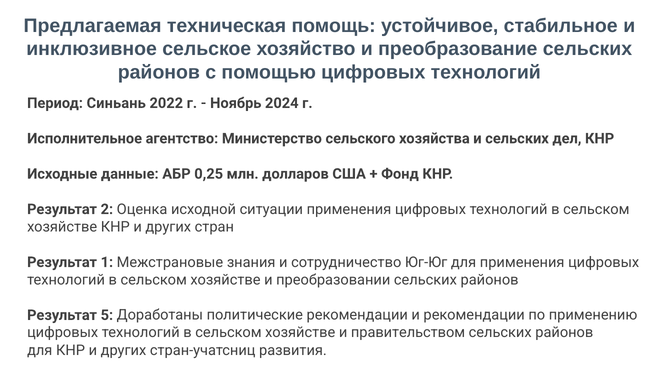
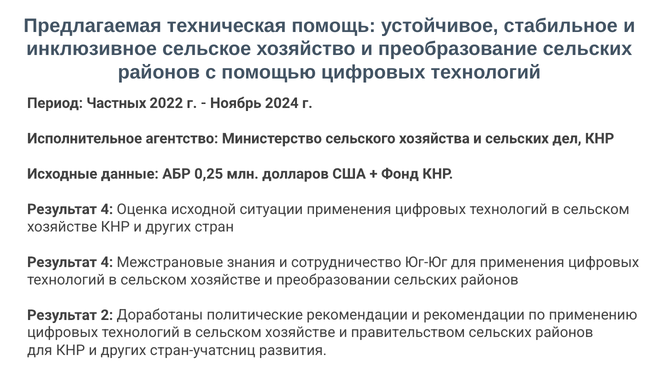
Синьань: Синьань -> Частных
2 at (107, 209): 2 -> 4
1 at (107, 262): 1 -> 4
5: 5 -> 2
